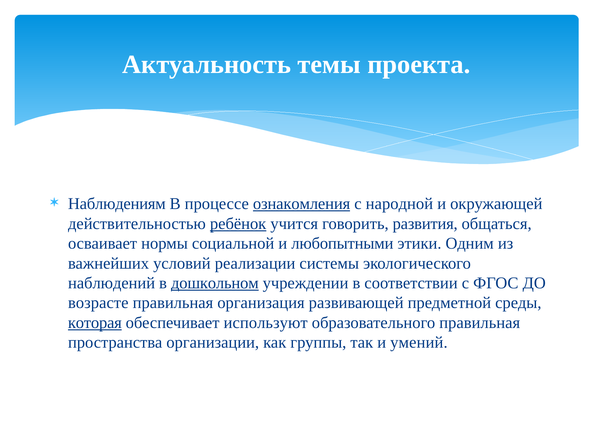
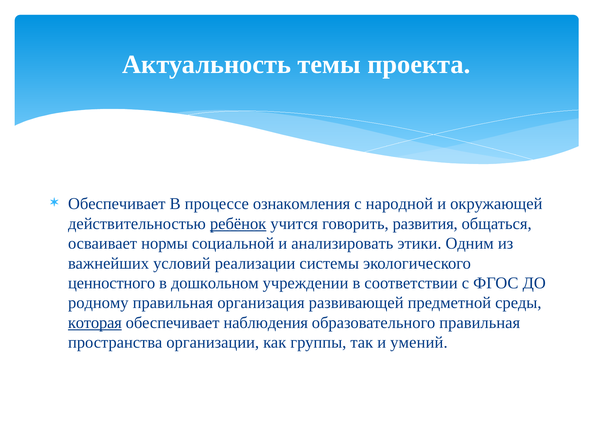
Наблюдениям at (117, 204): Наблюдениям -> Обеспечивает
ознакомления underline: present -> none
любопытными: любопытными -> анализировать
наблюдений: наблюдений -> ценностного
дошкольном underline: present -> none
возрасте: возрасте -> родному
используют: используют -> наблюдения
